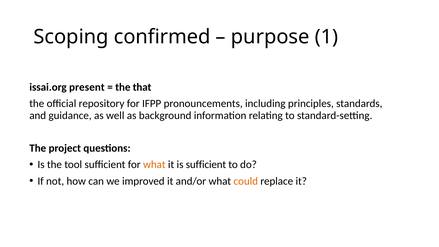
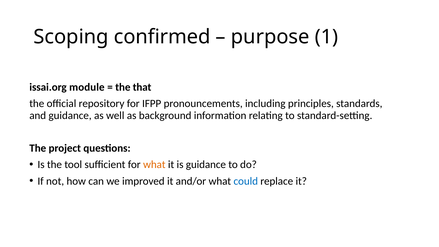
present: present -> module
is sufficient: sufficient -> guidance
could colour: orange -> blue
